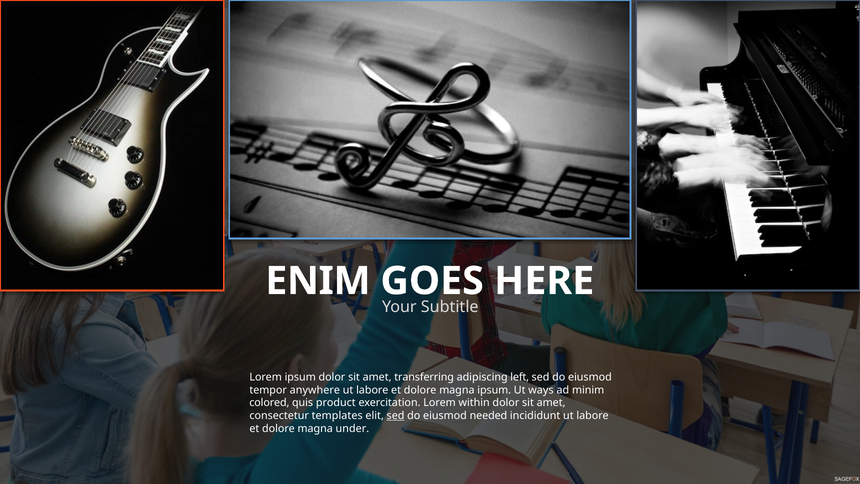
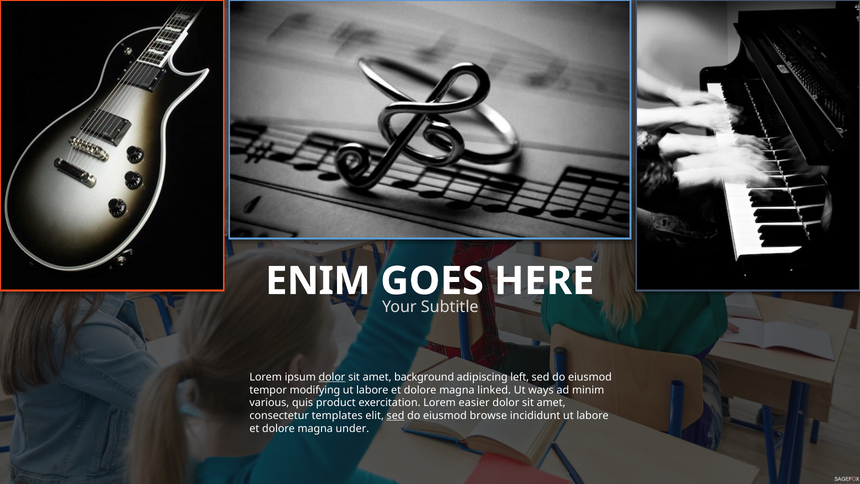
dolor at (332, 377) underline: none -> present
transferring: transferring -> background
anywhere: anywhere -> modifying
magna ipsum: ipsum -> linked
colored: colored -> various
within: within -> easier
needed: needed -> browse
